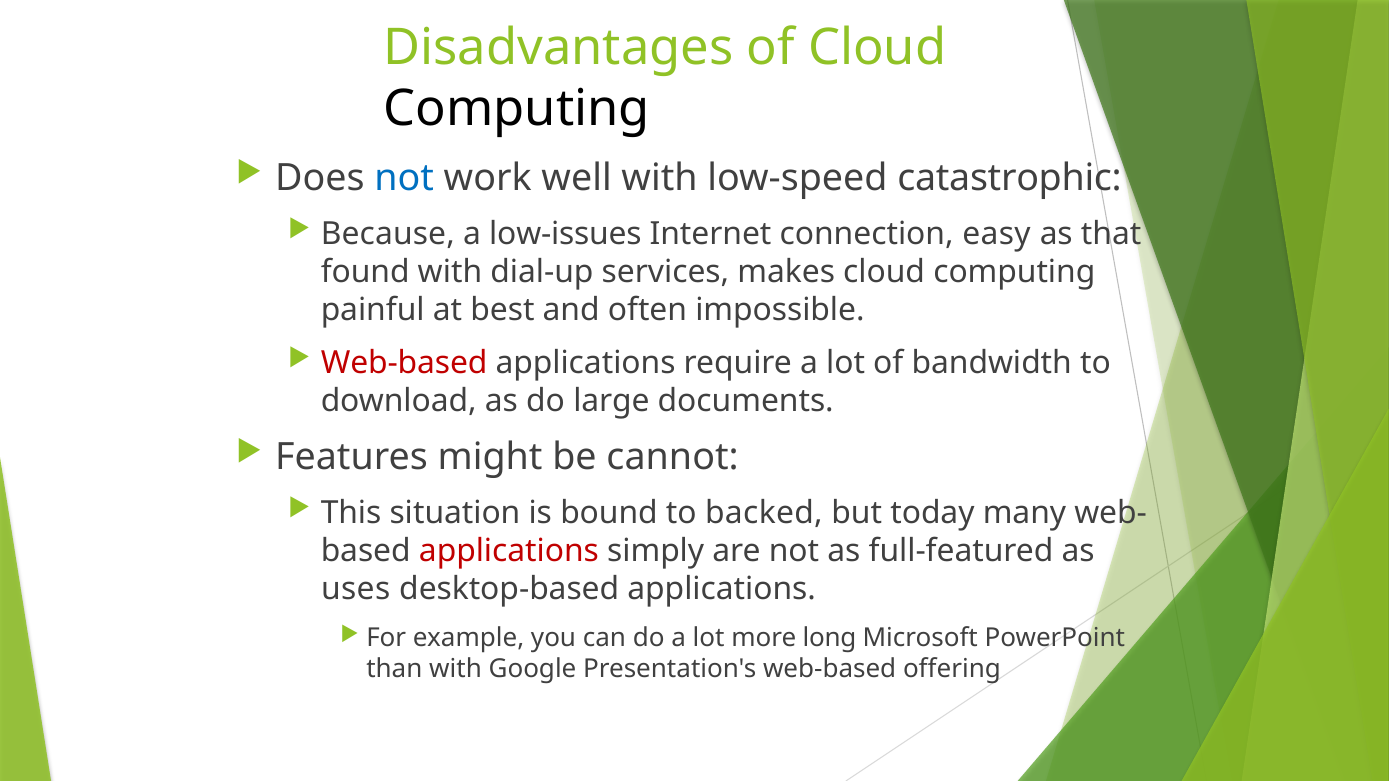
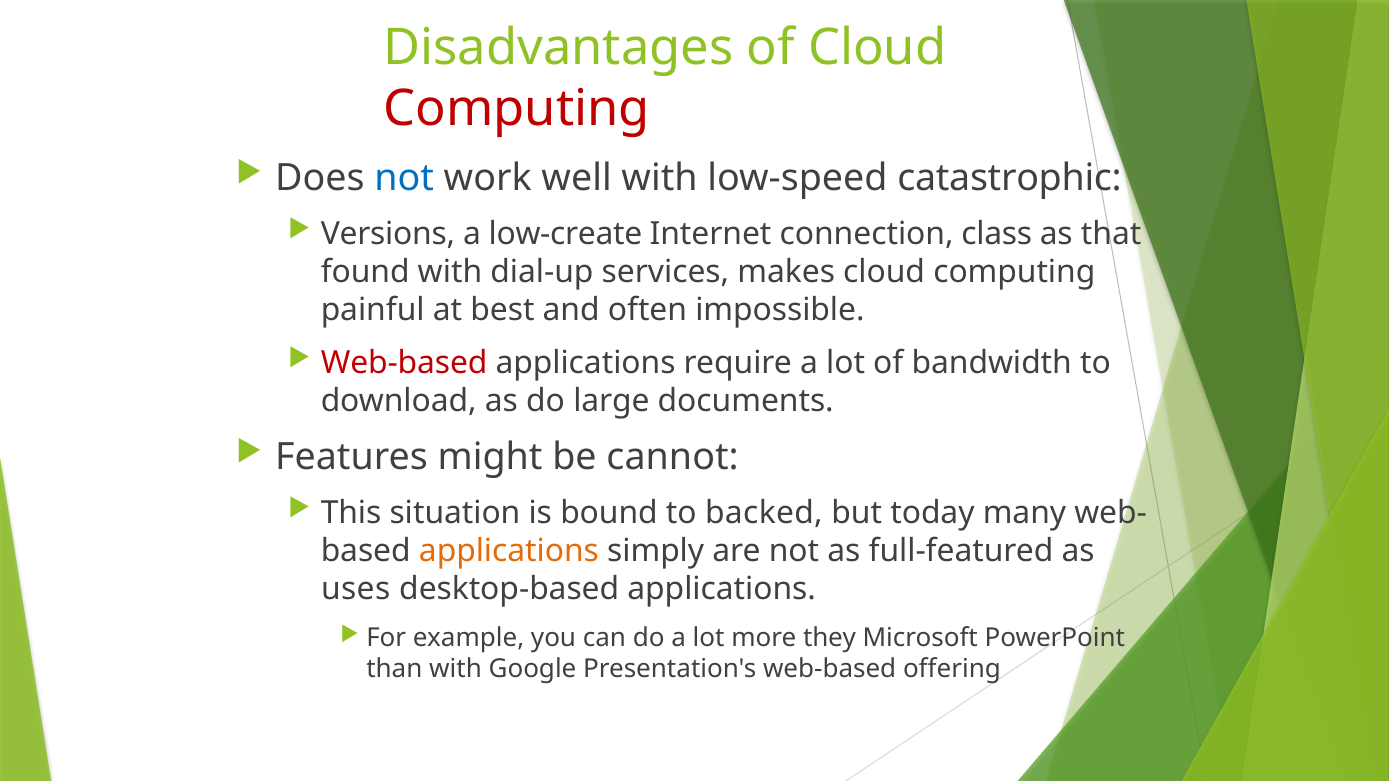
Computing at (517, 109) colour: black -> red
Because: Because -> Versions
low-issues: low-issues -> low-create
easy: easy -> class
applications at (509, 551) colour: red -> orange
long: long -> they
